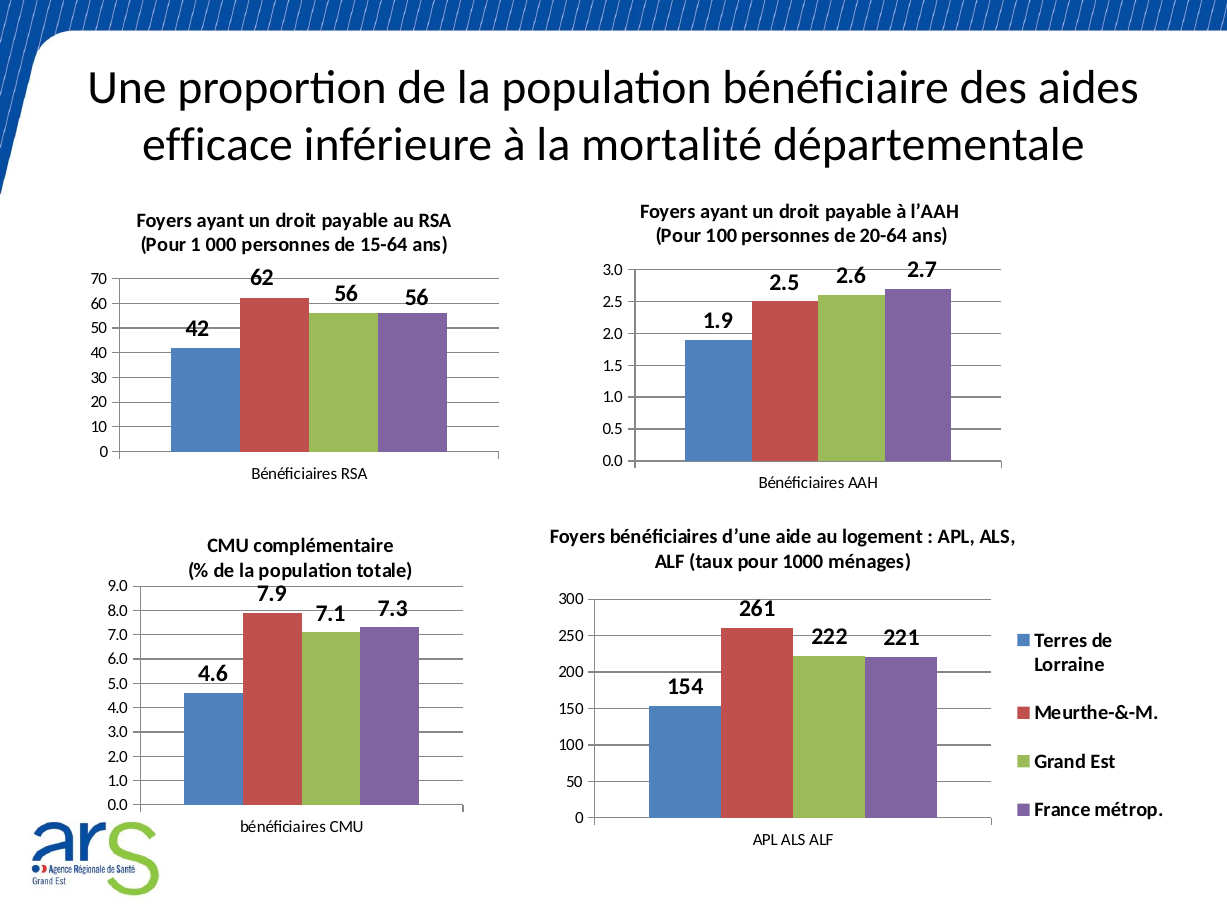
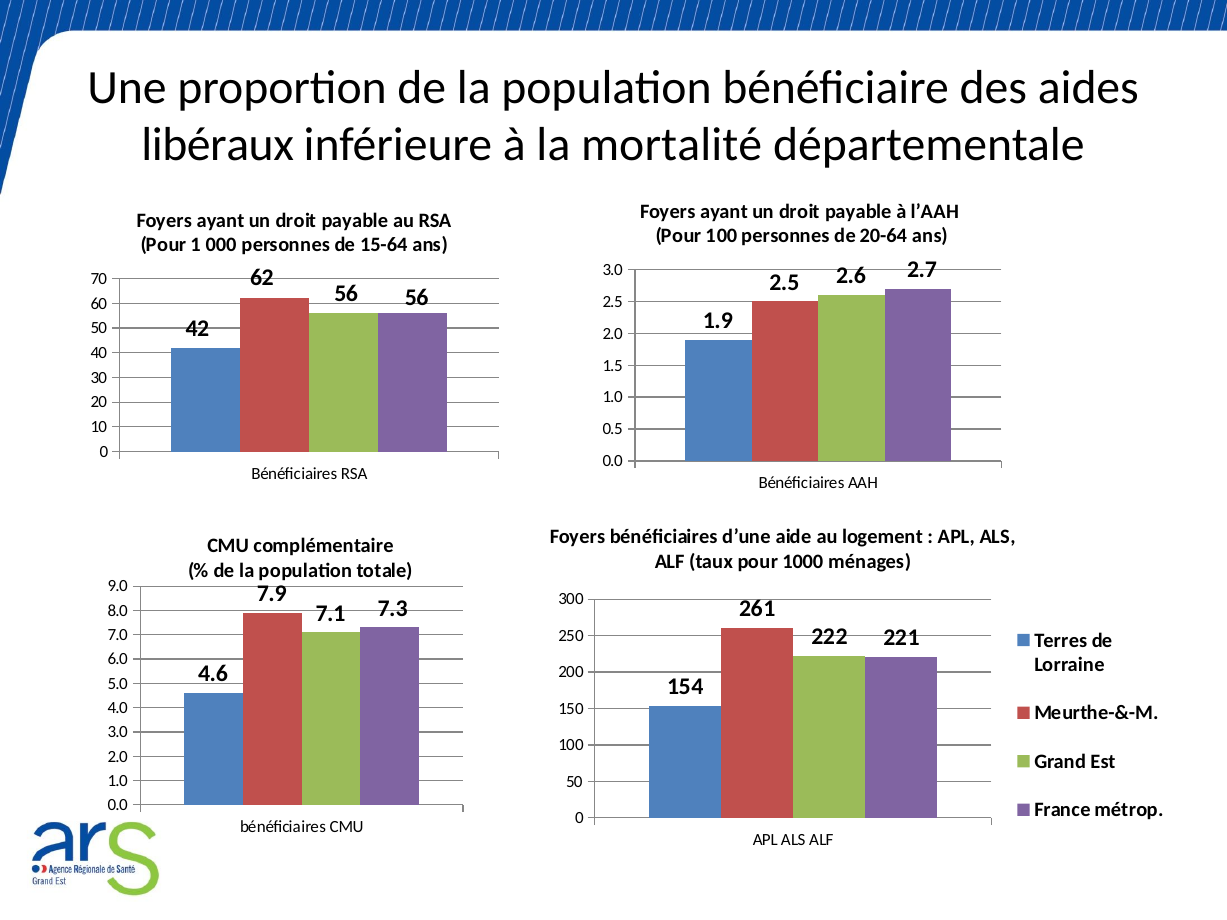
efficace: efficace -> libéraux
